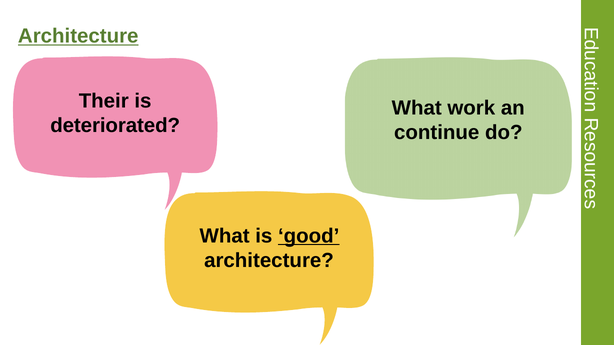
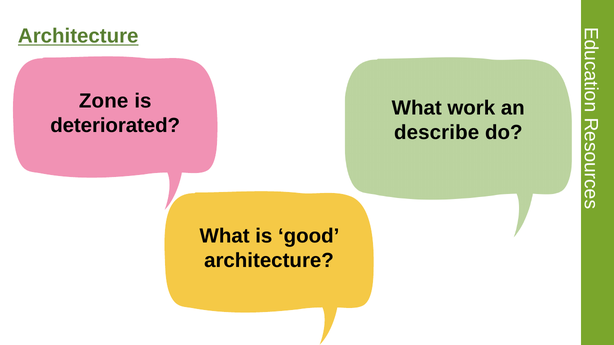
Their: Their -> Zone
continue: continue -> describe
good underline: present -> none
